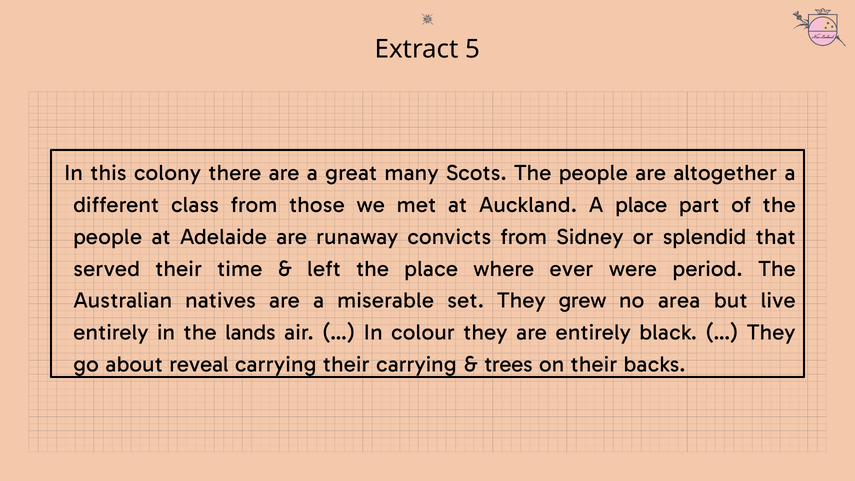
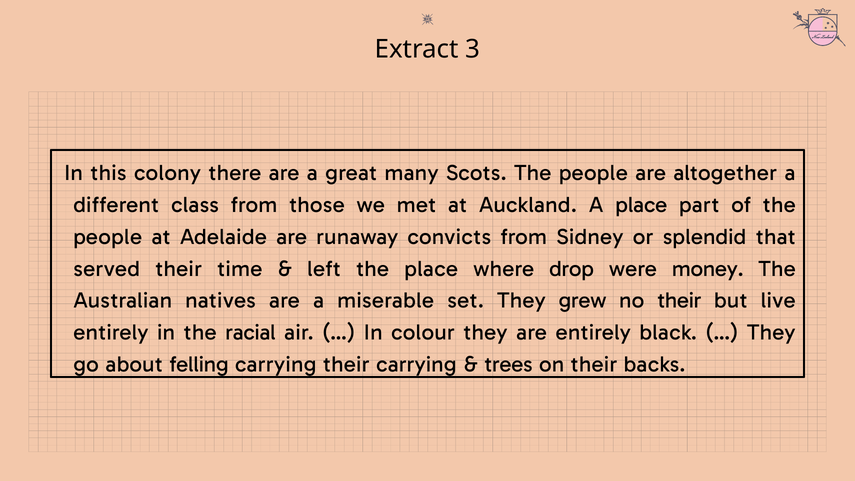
5: 5 -> 3
ever: ever -> drop
period: period -> money
no area: area -> their
lands: lands -> racial
reveal: reveal -> felling
